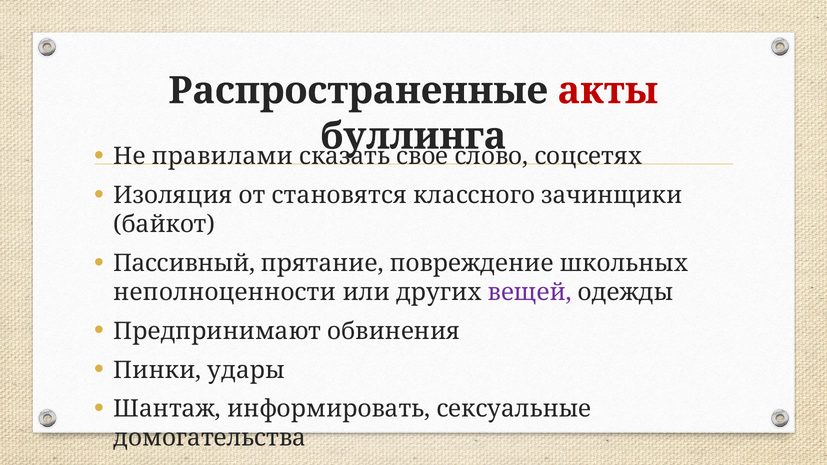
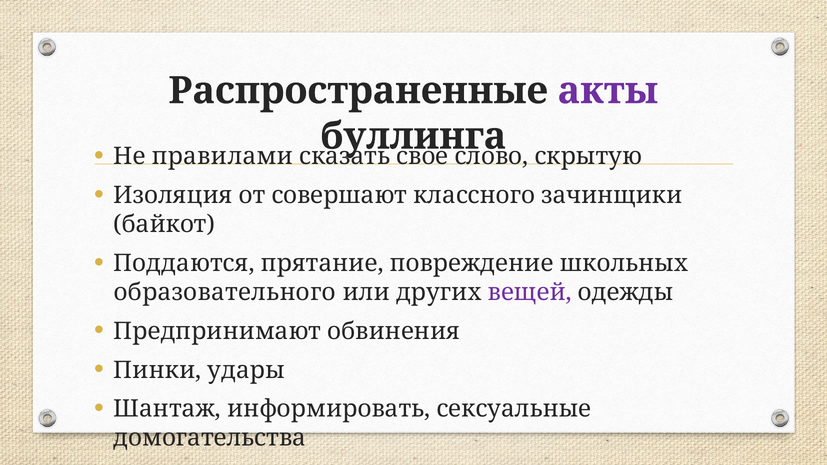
акты colour: red -> purple
соцсетях: соцсетях -> скрытую
становятся: становятся -> совершают
Пассивный: Пассивный -> Поддаются
неполноценности: неполноценности -> образовательного
